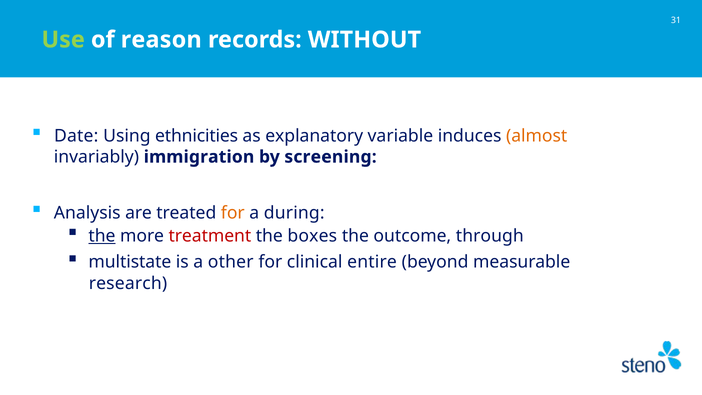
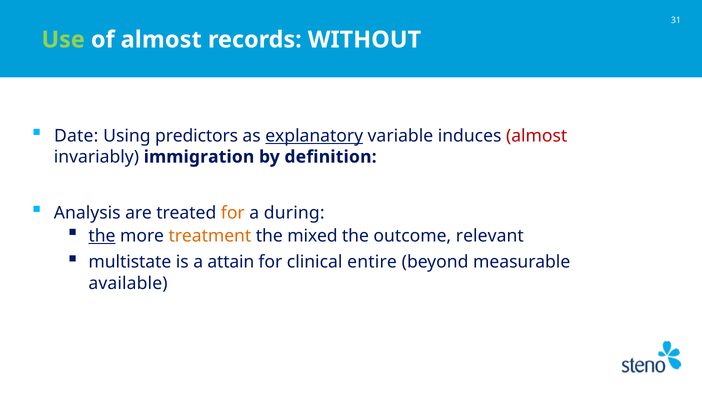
of reason: reason -> almost
ethnicities: ethnicities -> predictors
explanatory underline: none -> present
almost at (537, 136) colour: orange -> red
screening: screening -> definition
treatment colour: red -> orange
boxes: boxes -> mixed
through: through -> relevant
other: other -> attain
research: research -> available
